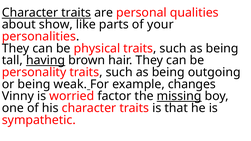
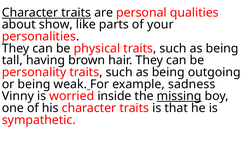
having underline: present -> none
changes: changes -> sadness
factor: factor -> inside
